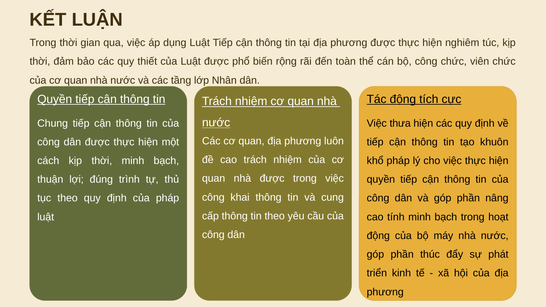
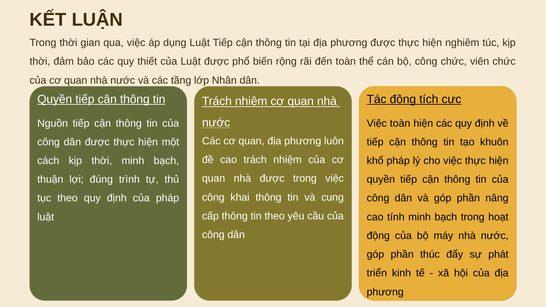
Chung: Chung -> Nguồn
Việc thưa: thưa -> toàn
